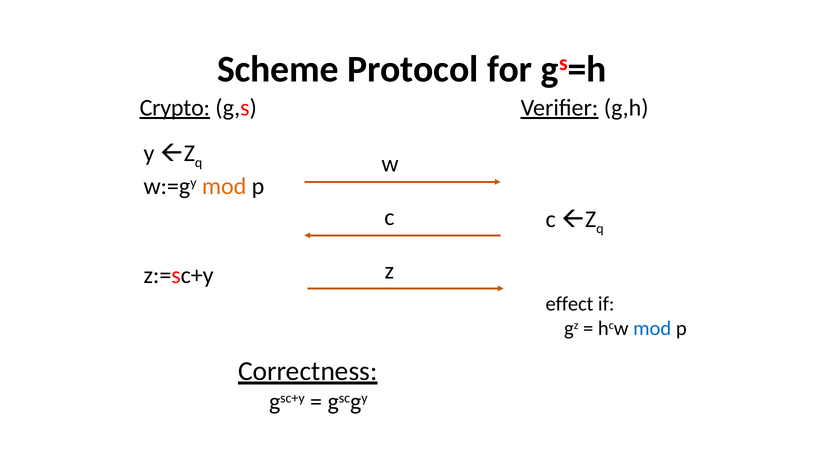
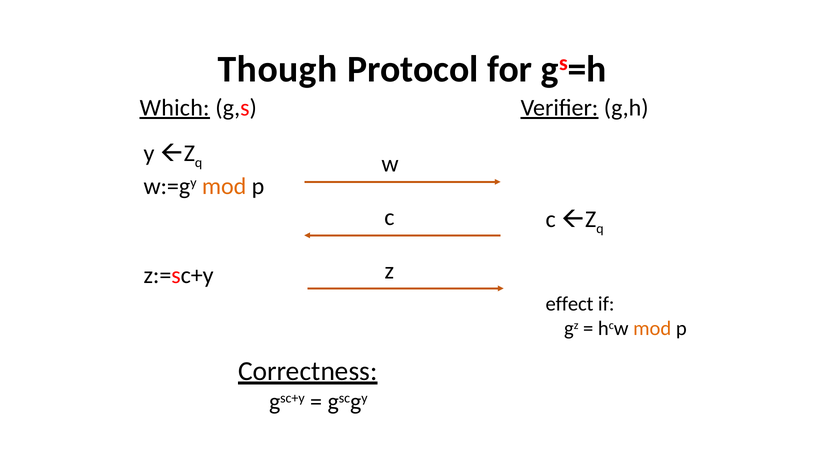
Scheme: Scheme -> Though
Crypto: Crypto -> Which
mod at (652, 329) colour: blue -> orange
